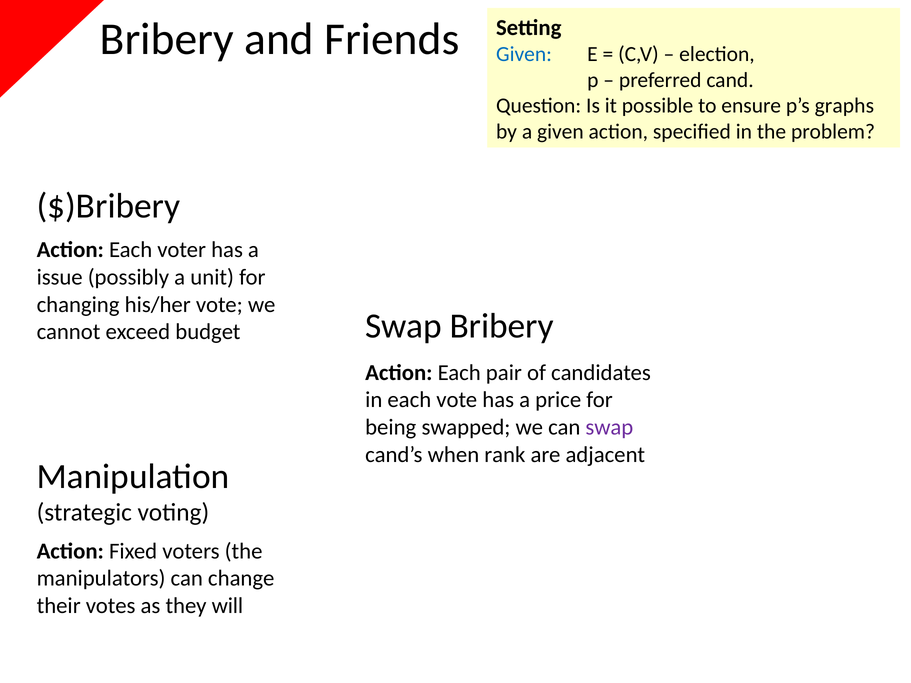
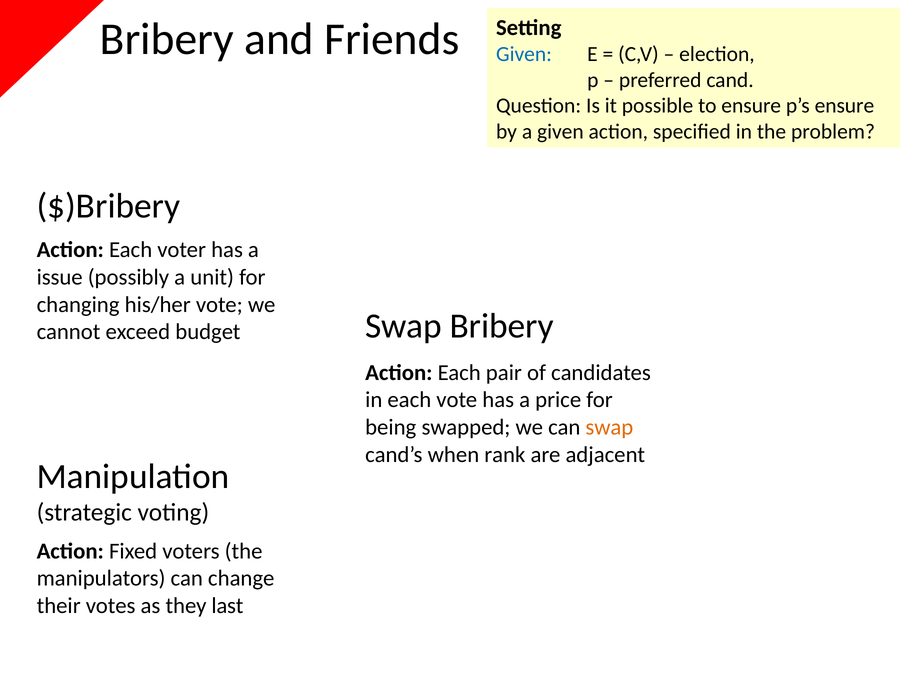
p’s graphs: graphs -> ensure
swap at (609, 427) colour: purple -> orange
will: will -> last
